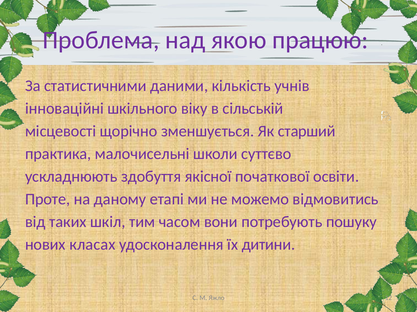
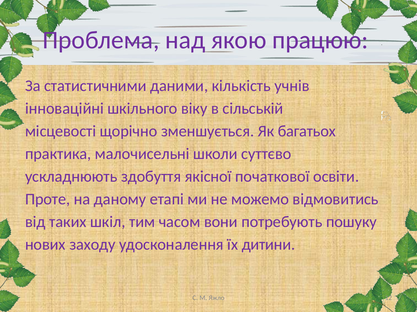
старший: старший -> багатьох
класах: класах -> заходу
